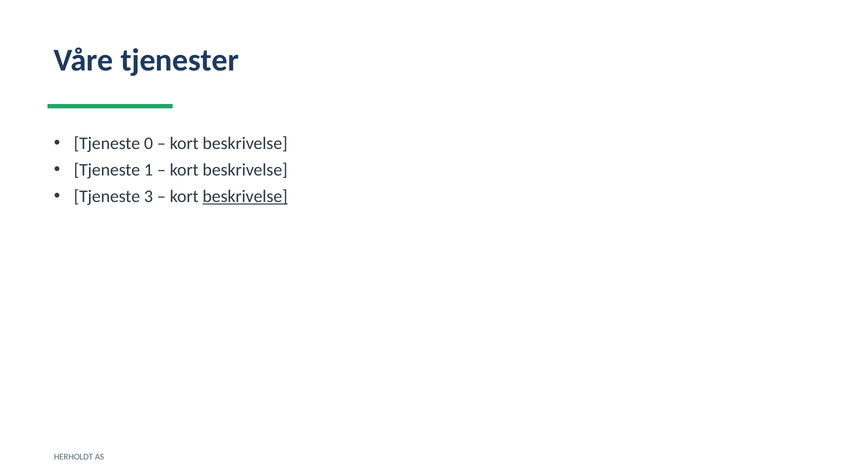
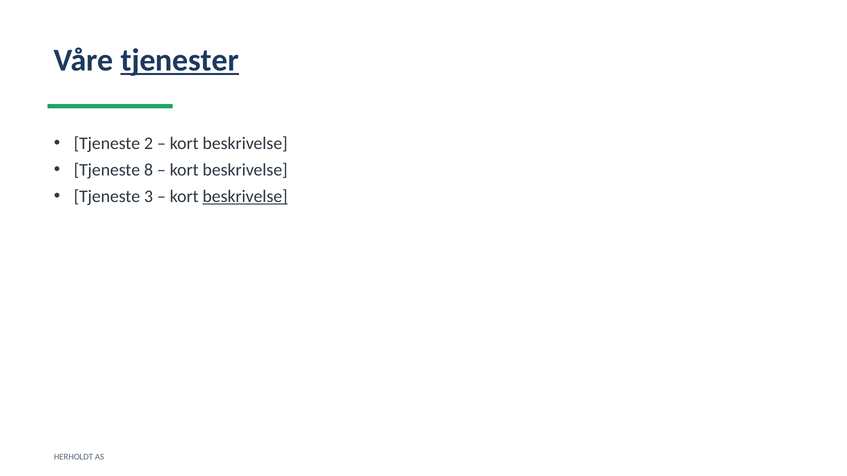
tjenester underline: none -> present
0: 0 -> 2
1: 1 -> 8
